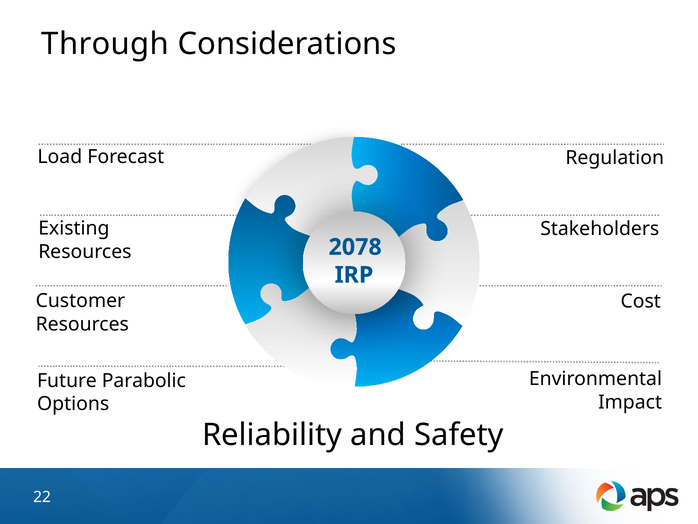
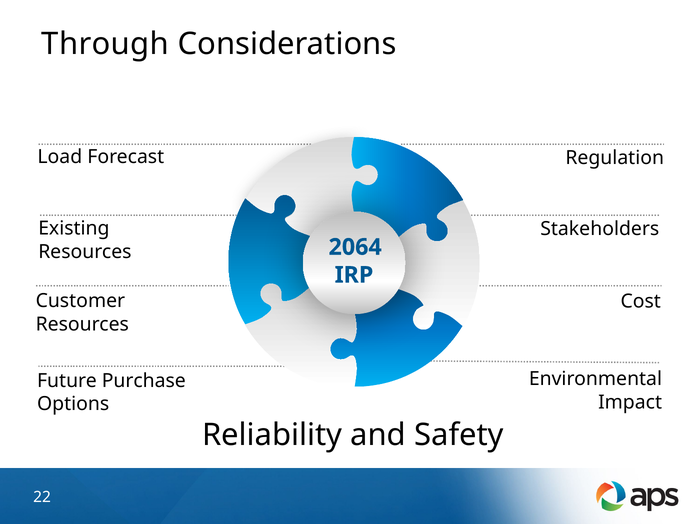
2078: 2078 -> 2064
Parabolic: Parabolic -> Purchase
